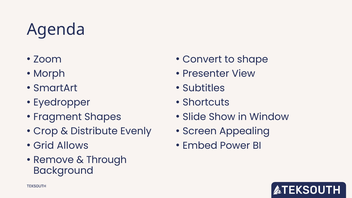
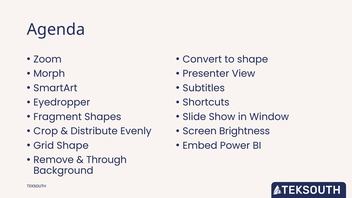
Appealing: Appealing -> Brightness
Grid Allows: Allows -> Shape
